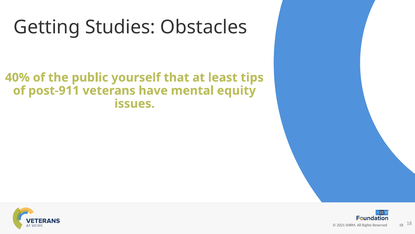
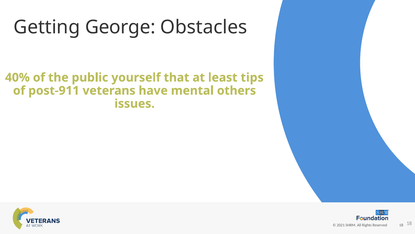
Studies: Studies -> George
equity: equity -> others
